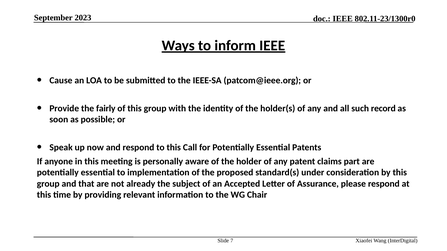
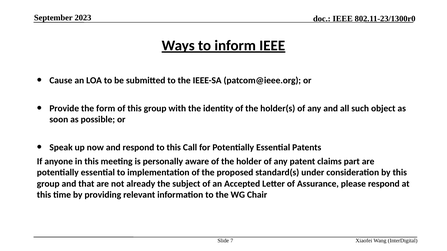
fairly: fairly -> form
record: record -> object
